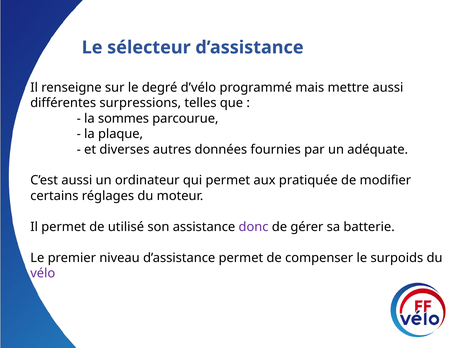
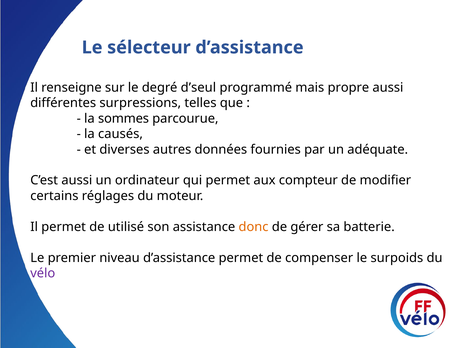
d’vélo: d’vélo -> d’seul
mettre: mettre -> propre
plaque: plaque -> causés
pratiquée: pratiquée -> compteur
donc colour: purple -> orange
